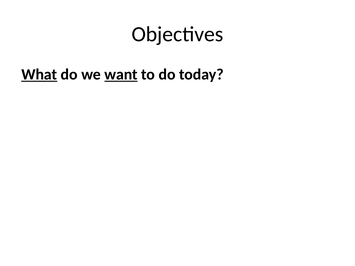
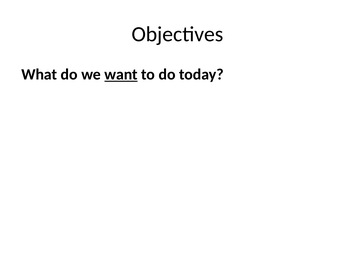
What underline: present -> none
